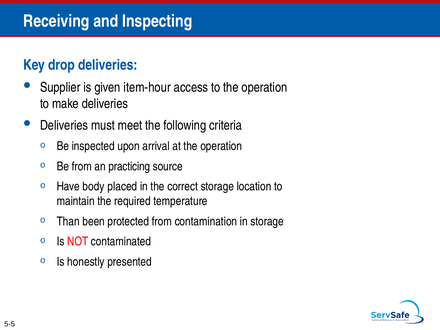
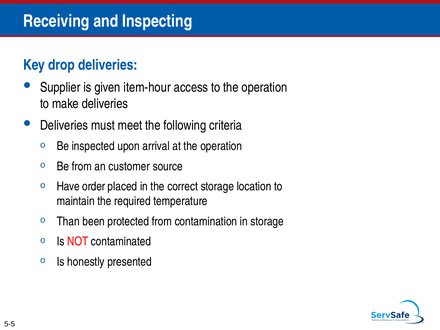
practicing: practicing -> customer
body: body -> order
